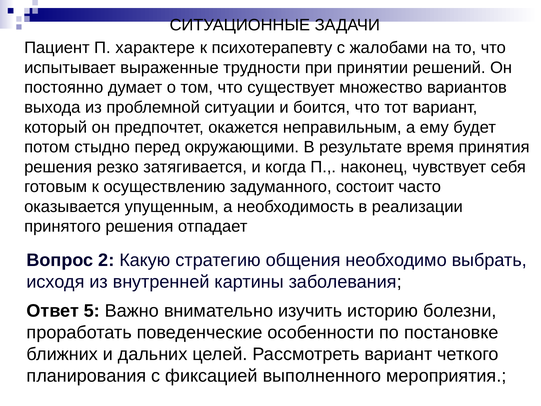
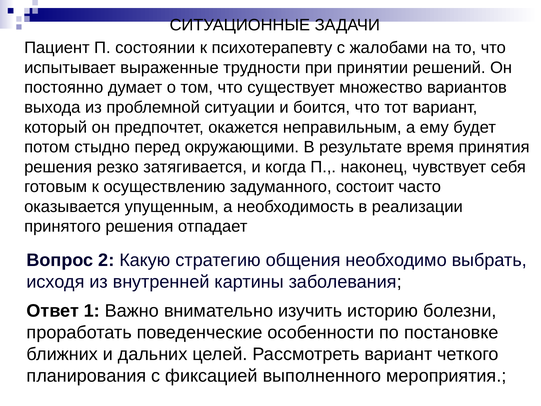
характере: характере -> состоянии
5: 5 -> 1
